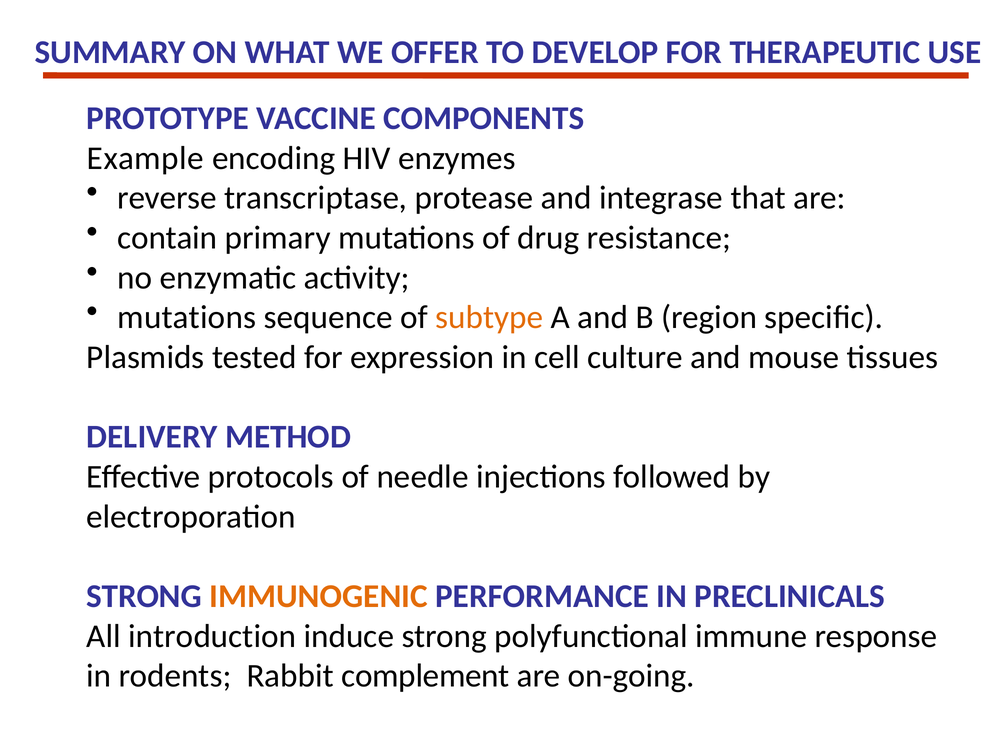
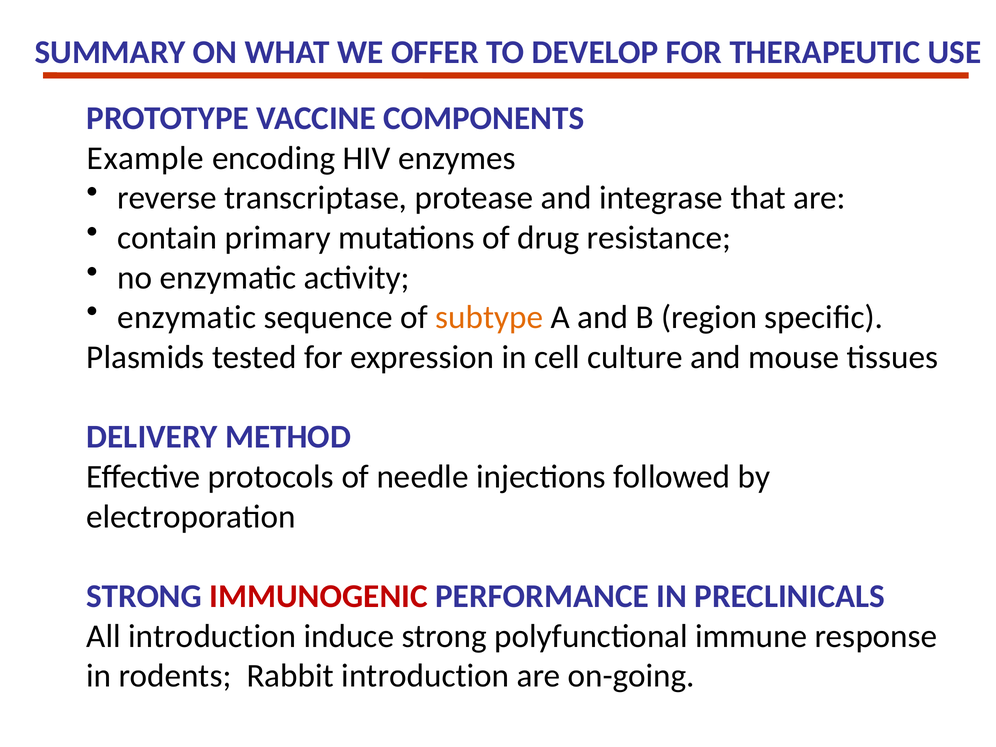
mutations at (187, 317): mutations -> enzymatic
IMMUNOGENIC colour: orange -> red
Rabbit complement: complement -> introduction
